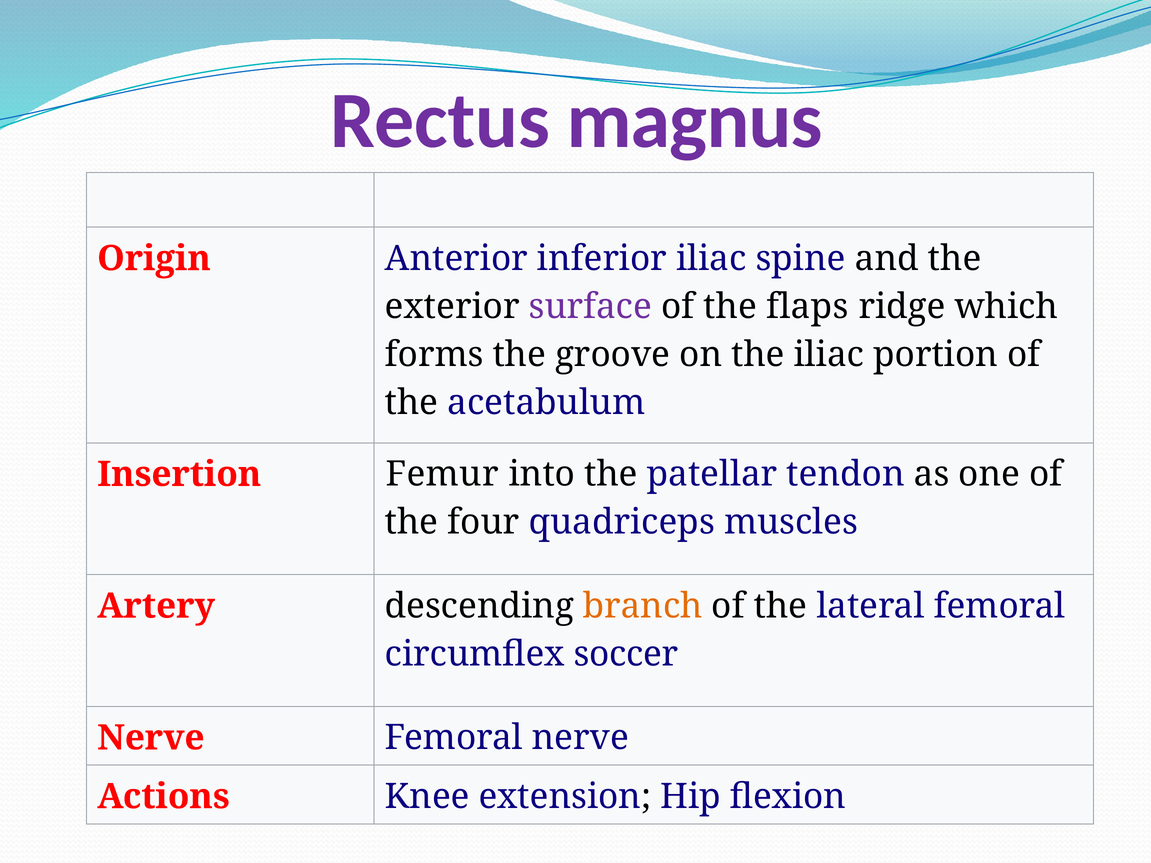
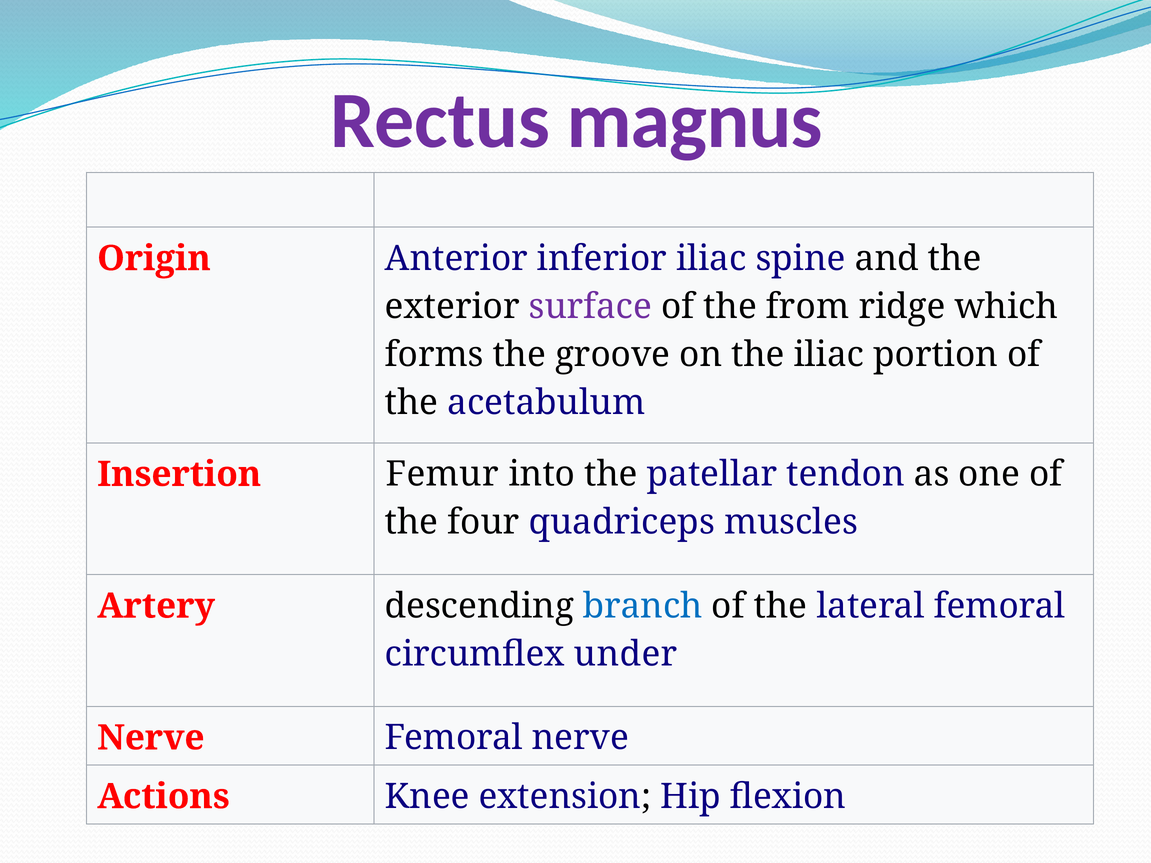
flaps: flaps -> from
branch colour: orange -> blue
soccer: soccer -> under
